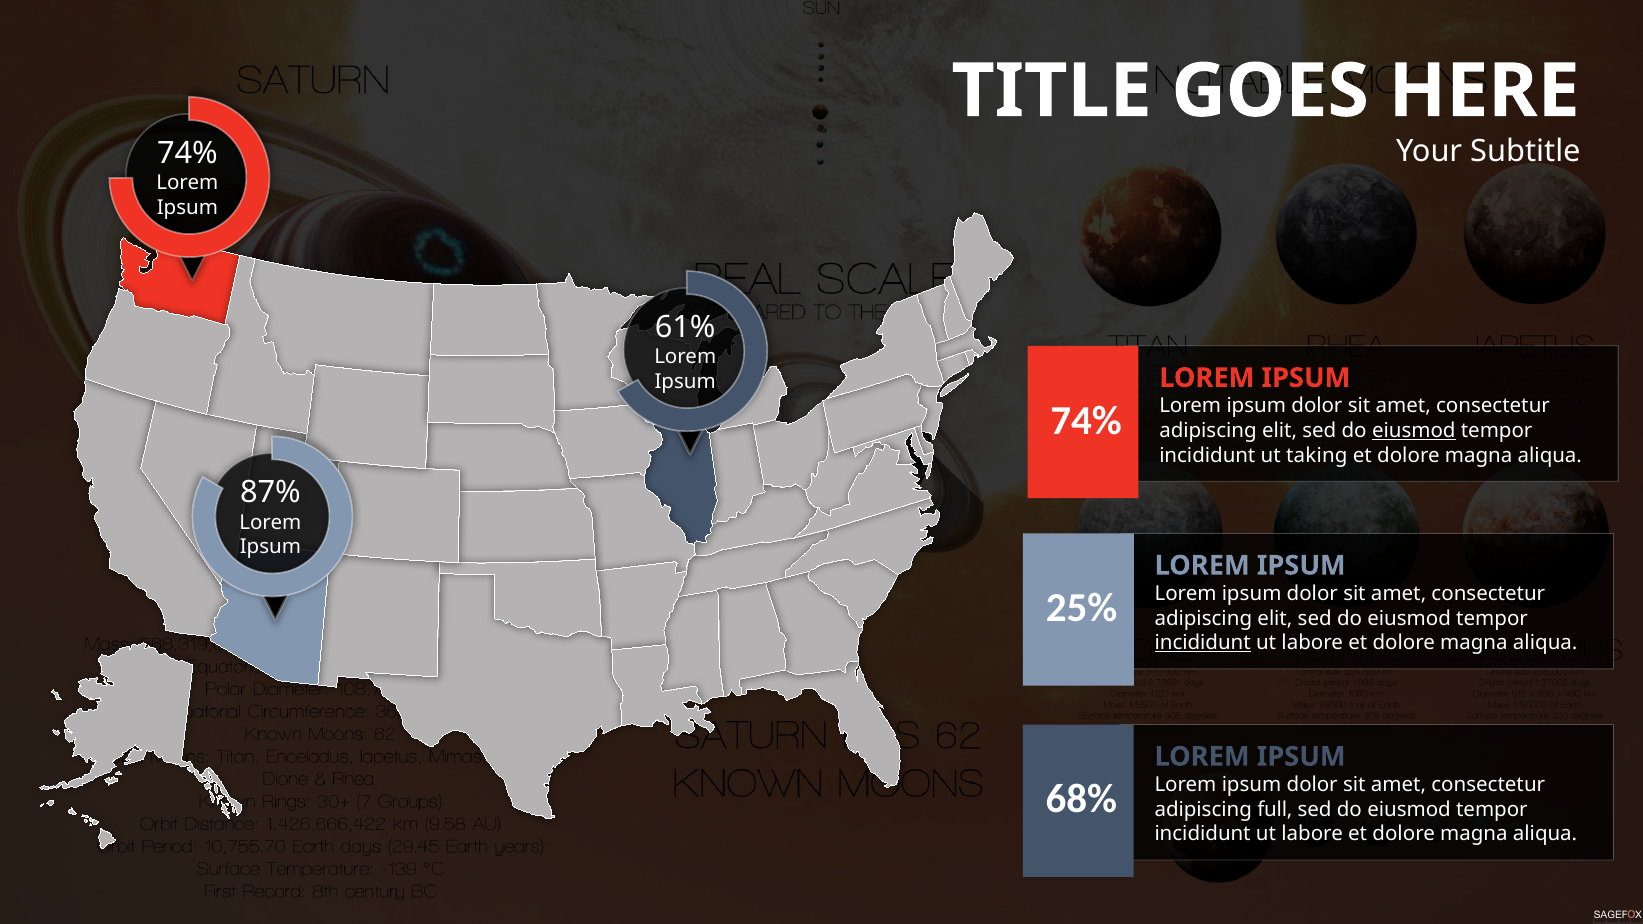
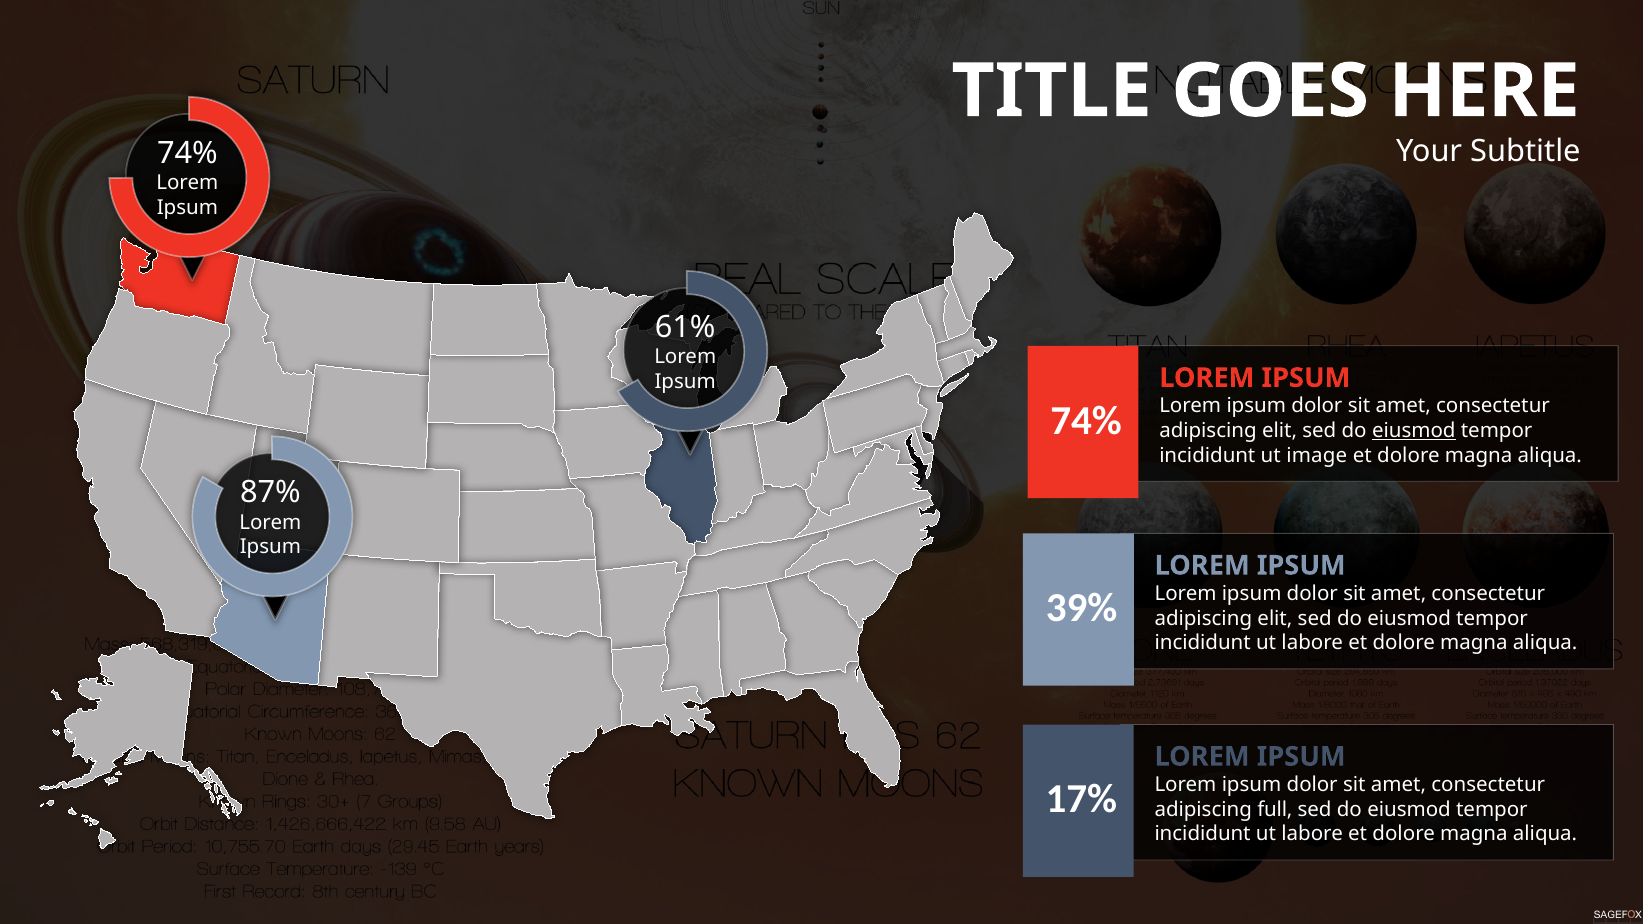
taking: taking -> image
25%: 25% -> 39%
incididunt at (1203, 643) underline: present -> none
68%: 68% -> 17%
